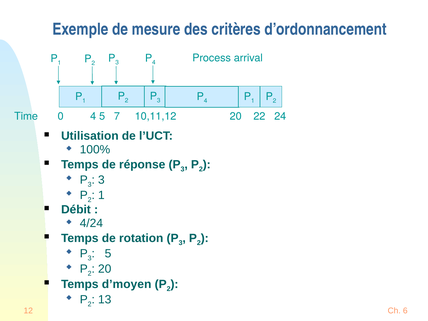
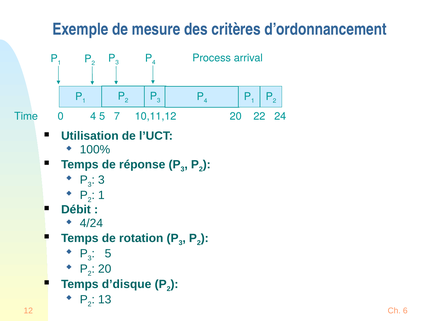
d’moyen: d’moyen -> d’disque
